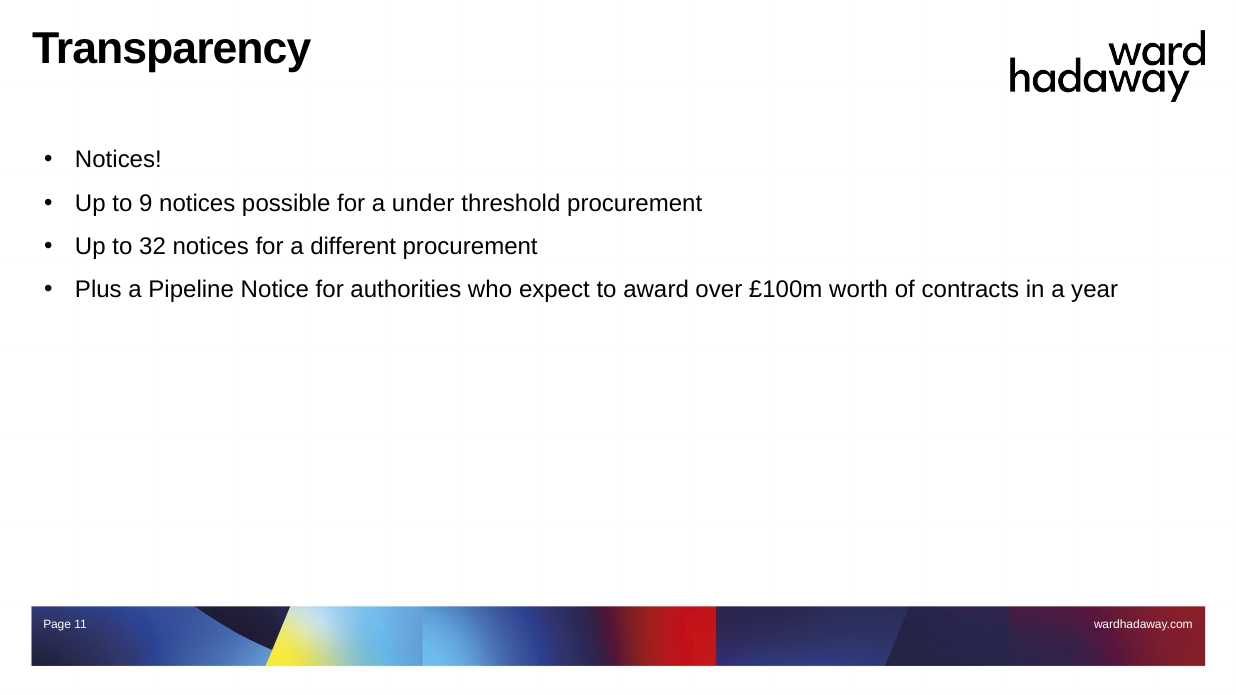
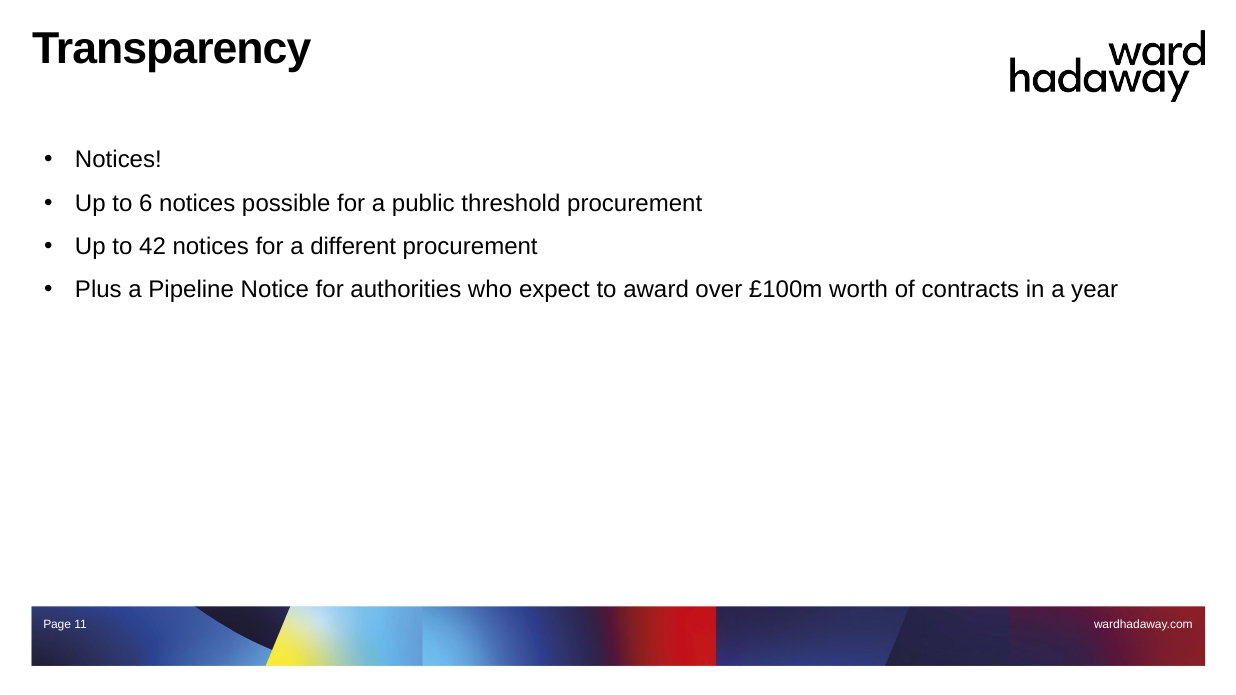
9: 9 -> 6
under: under -> public
32: 32 -> 42
